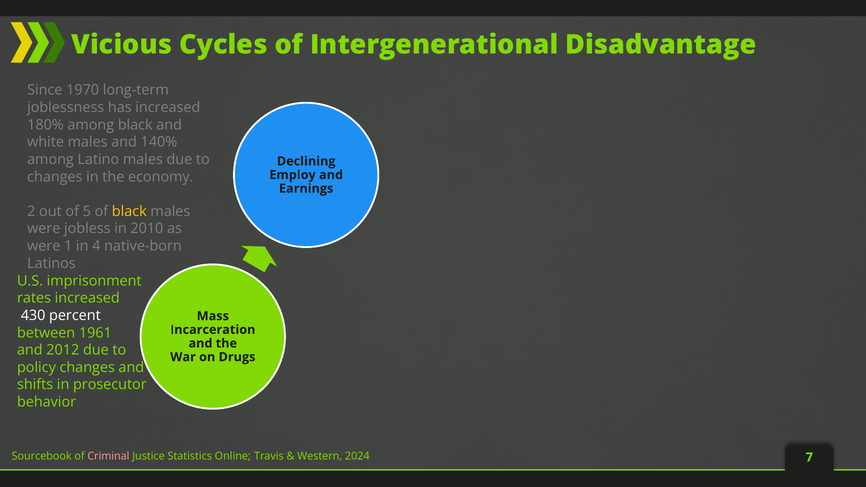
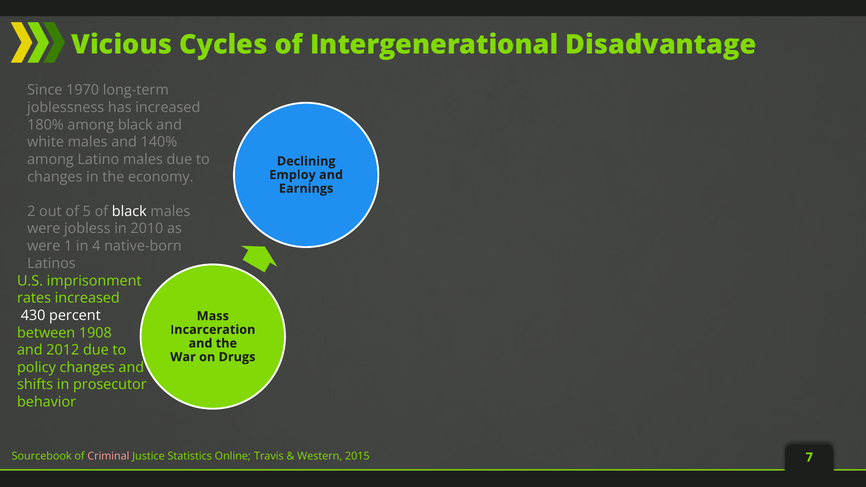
black at (129, 211) colour: yellow -> white
1961: 1961 -> 1908
2024: 2024 -> 2015
